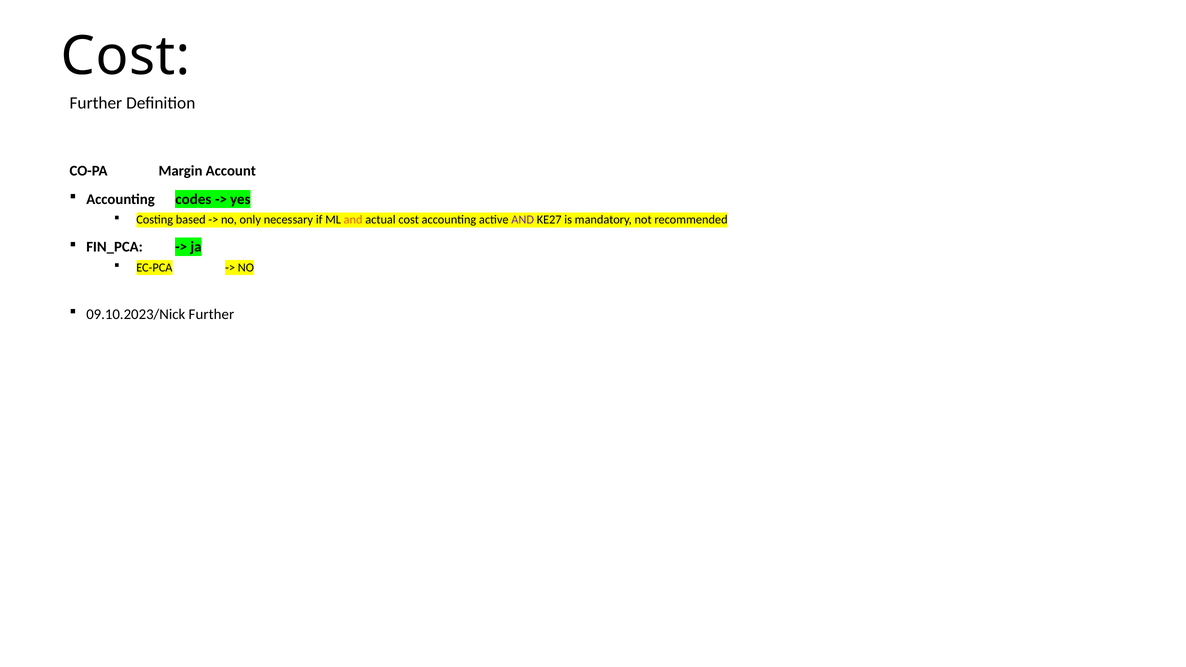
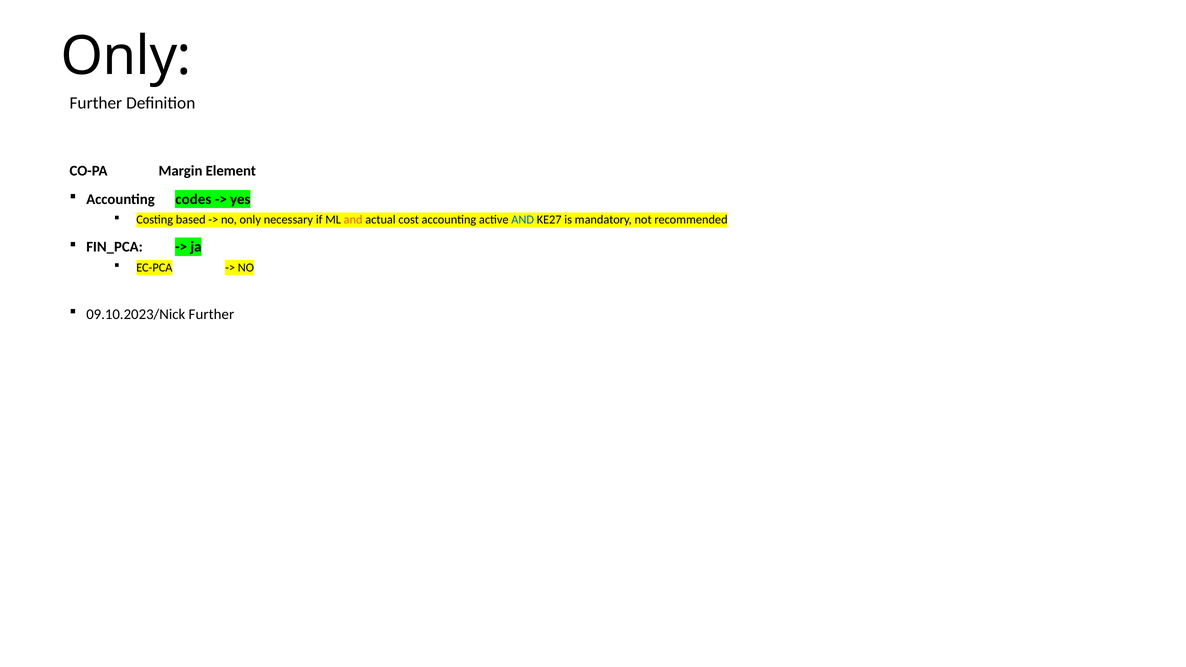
Cost at (126, 57): Cost -> Only
Account: Account -> Element
AND at (523, 220) colour: purple -> blue
